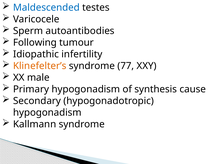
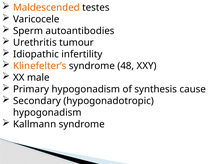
Maldescended colour: blue -> orange
Following: Following -> Urethritis
77: 77 -> 48
